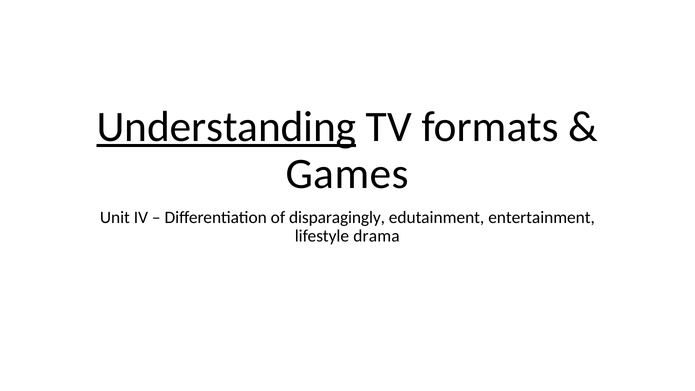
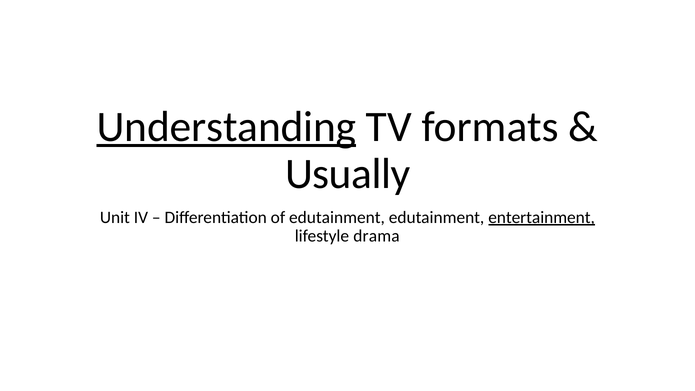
Games: Games -> Usually
of disparagingly: disparagingly -> edutainment
entertainment underline: none -> present
